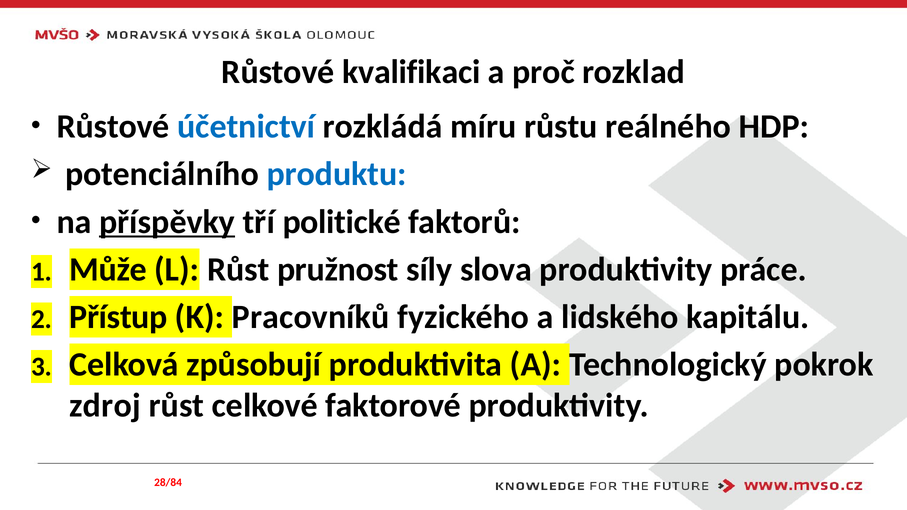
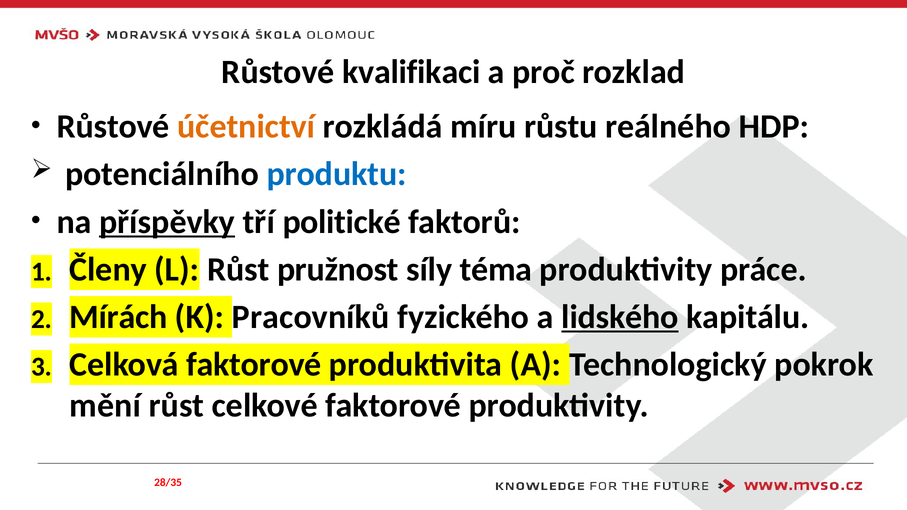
účetnictví colour: blue -> orange
Může: Může -> Členy
slova: slova -> téma
Přístup: Přístup -> Mírách
lidského underline: none -> present
Celková způsobují: způsobují -> faktorové
zdroj: zdroj -> mění
28/84: 28/84 -> 28/35
